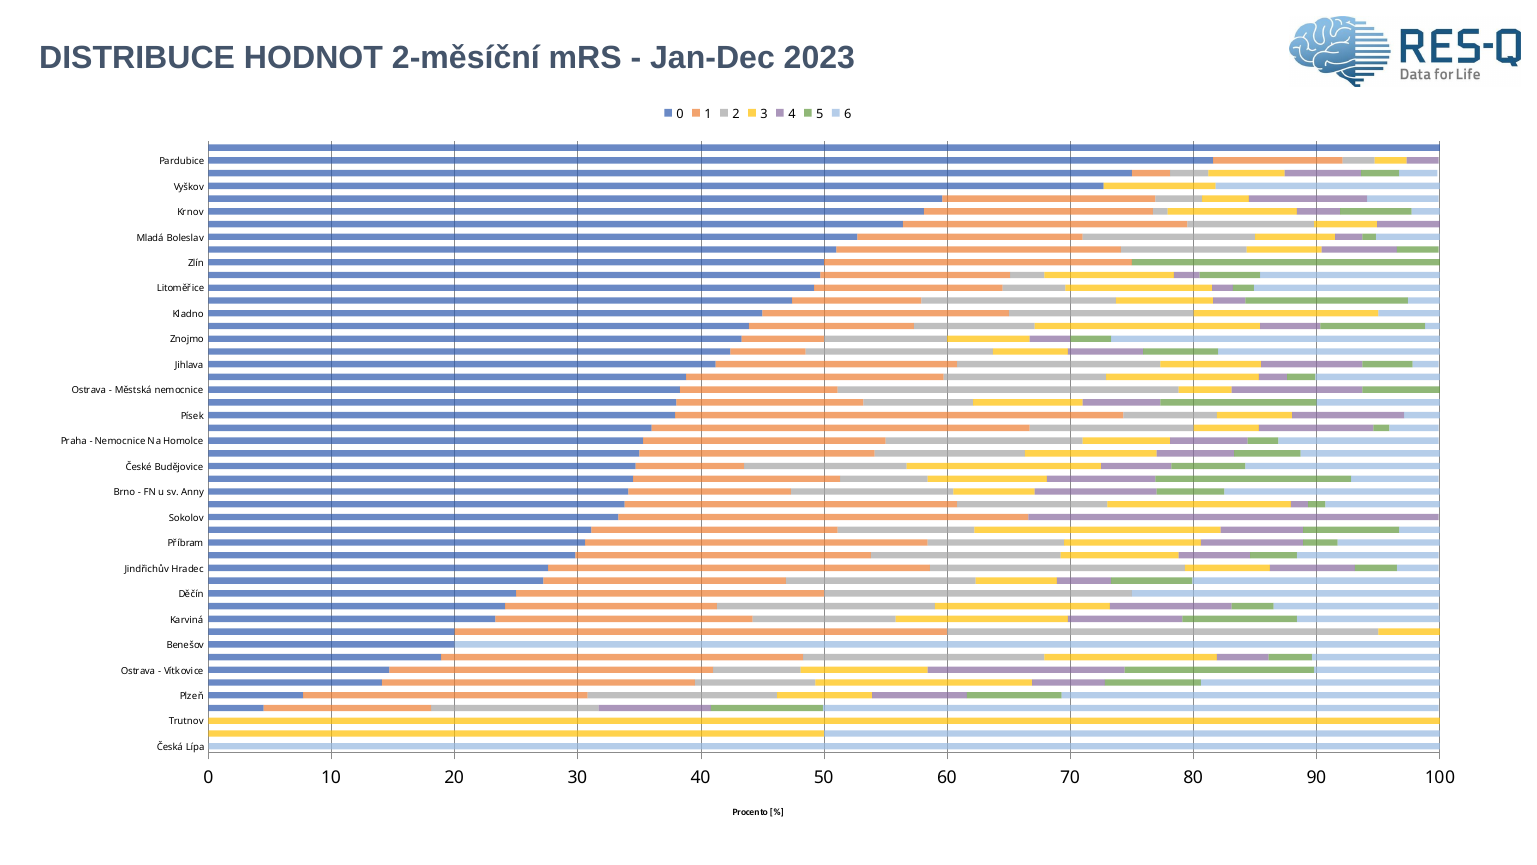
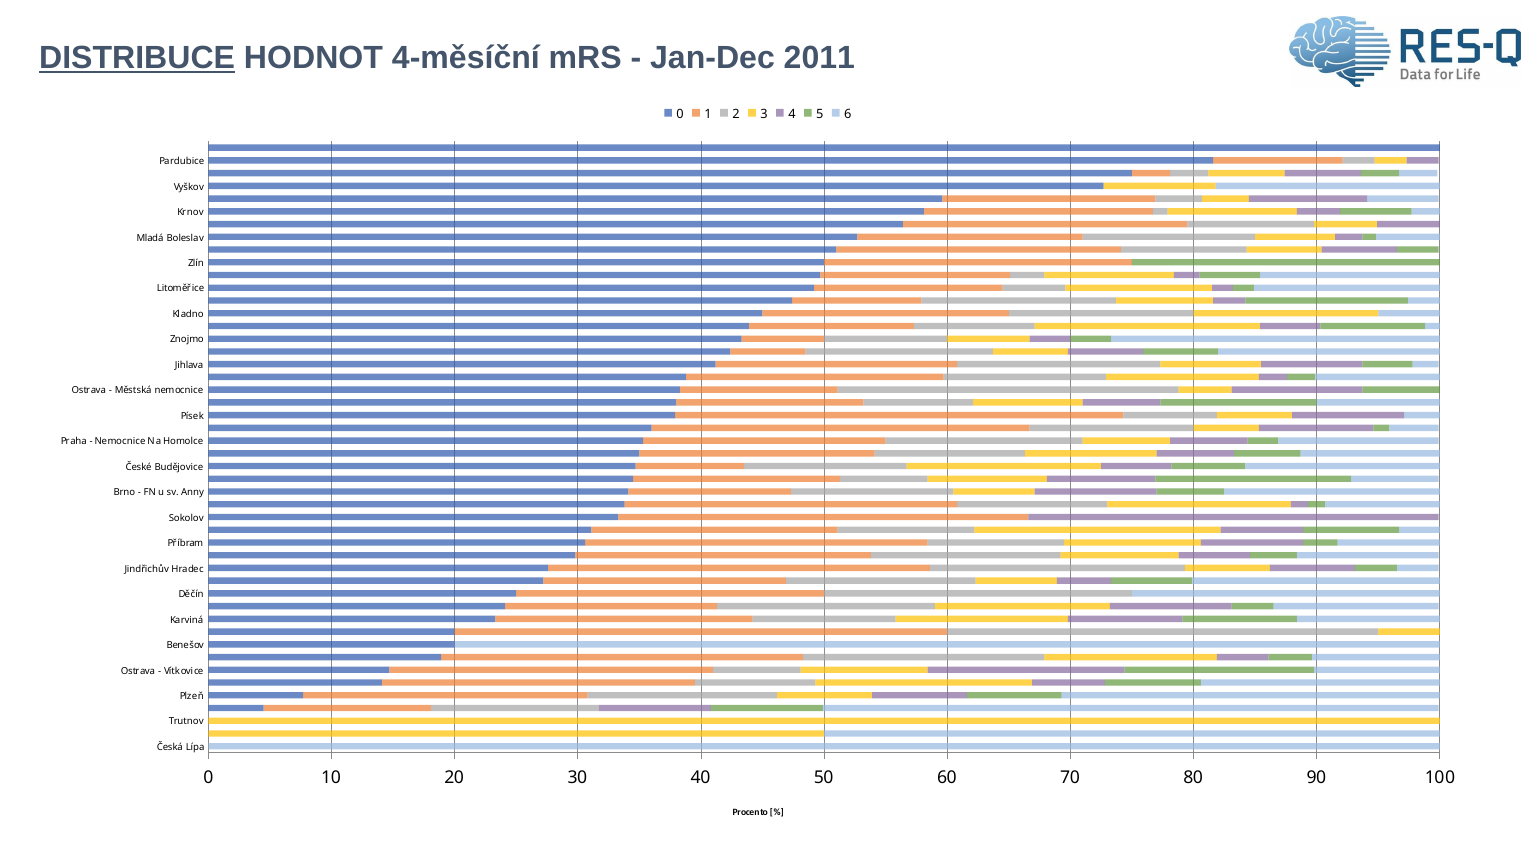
DISTRIBUCE underline: none -> present
2-měsíční: 2-měsíční -> 4-měsíční
2023: 2023 -> 2011
